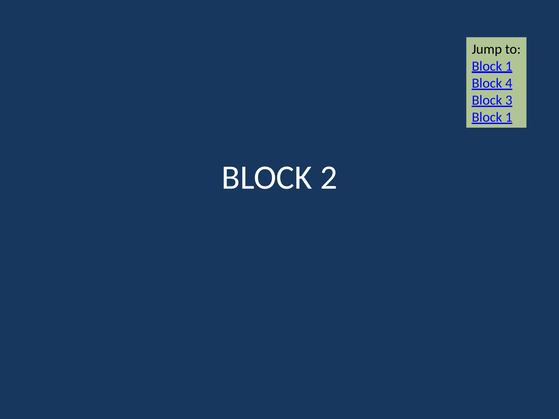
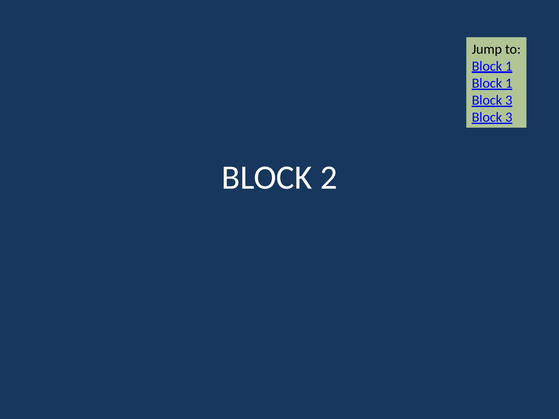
4 at (509, 83): 4 -> 1
1 at (509, 117): 1 -> 3
